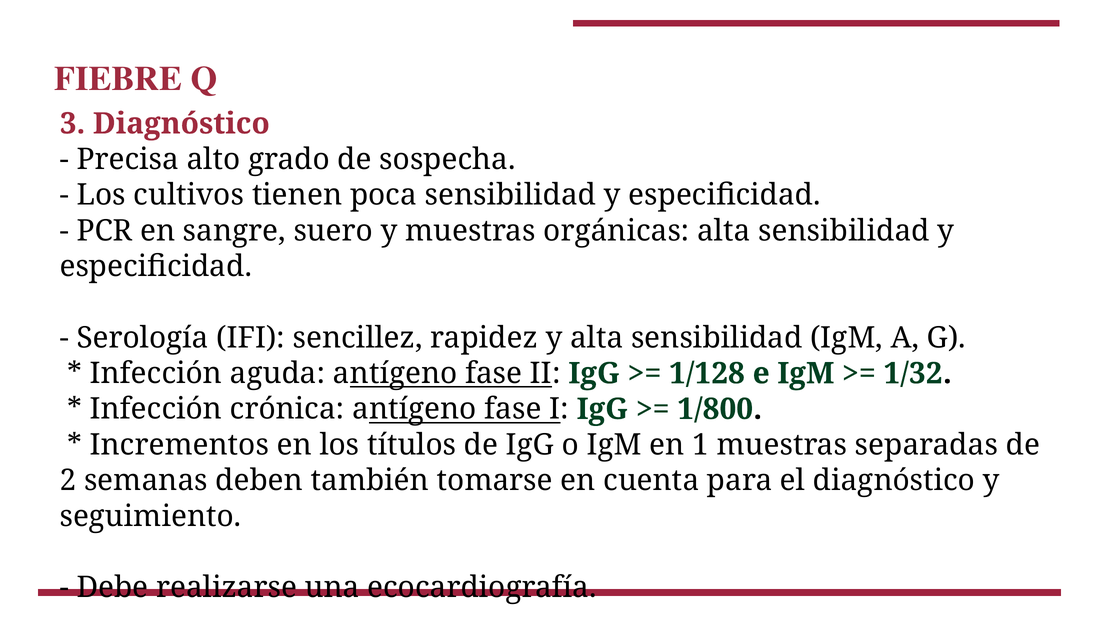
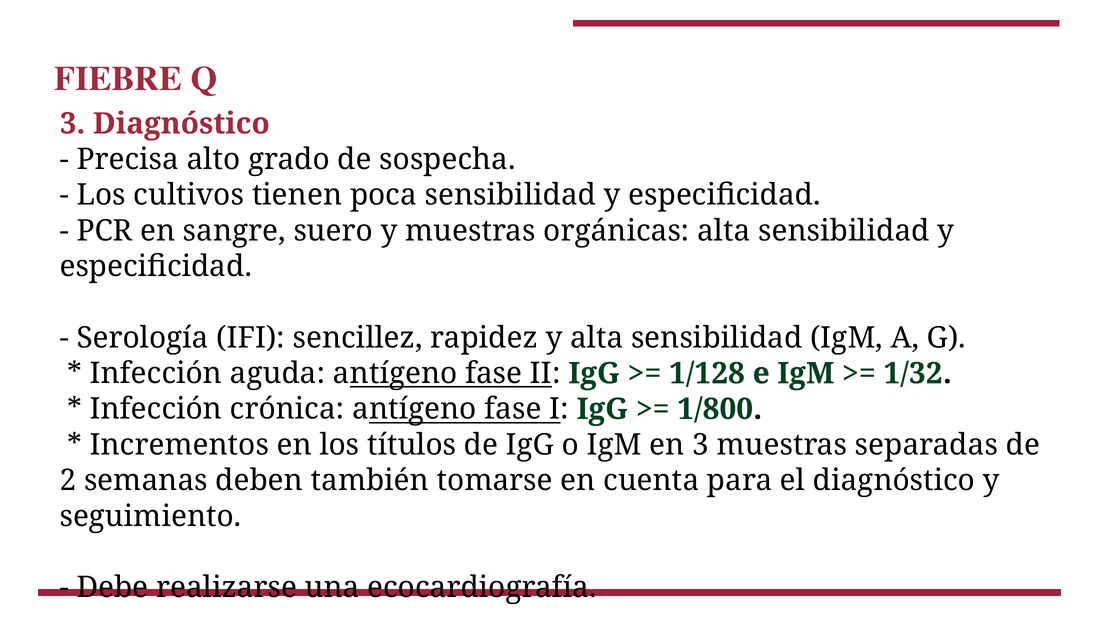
en 1: 1 -> 3
